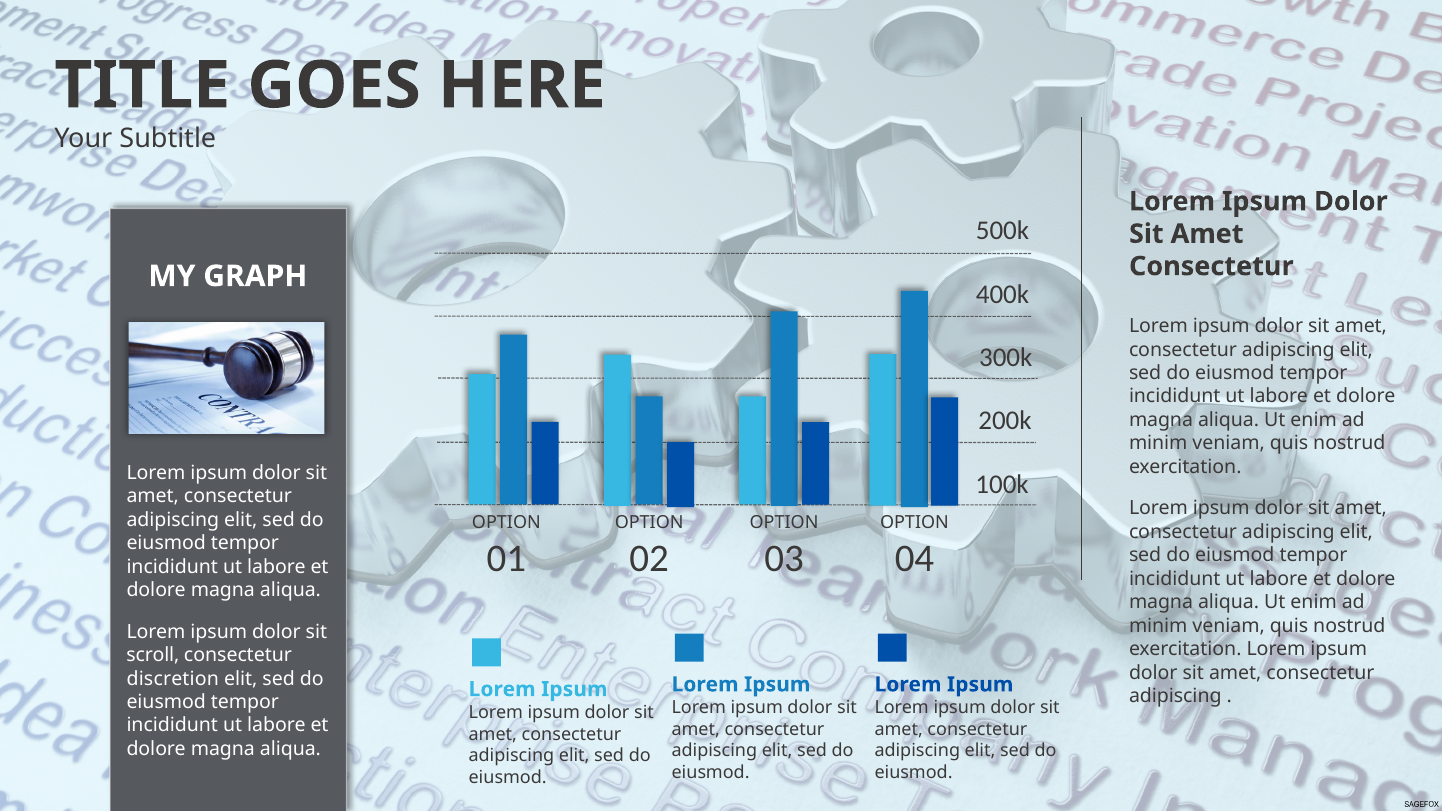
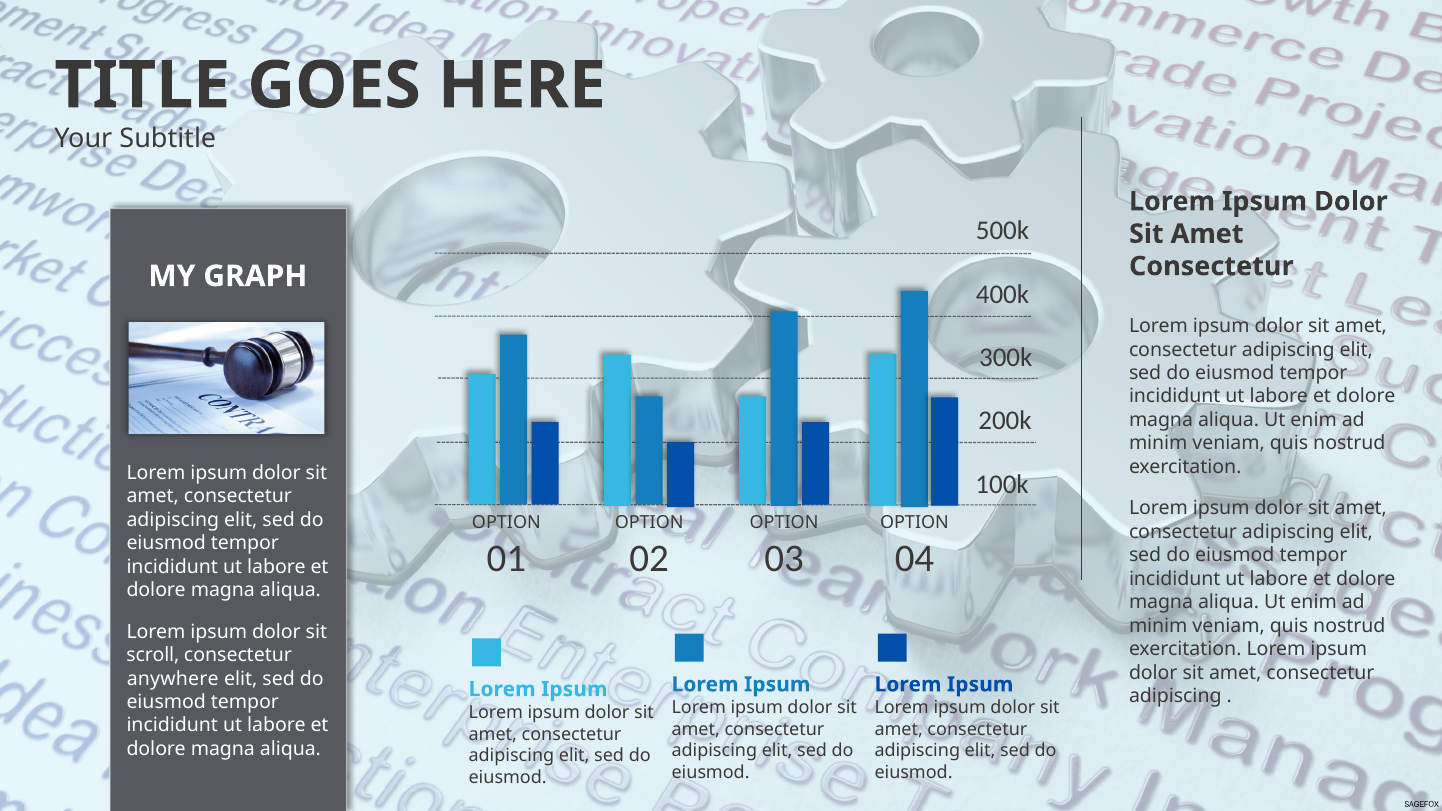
discretion: discretion -> anywhere
